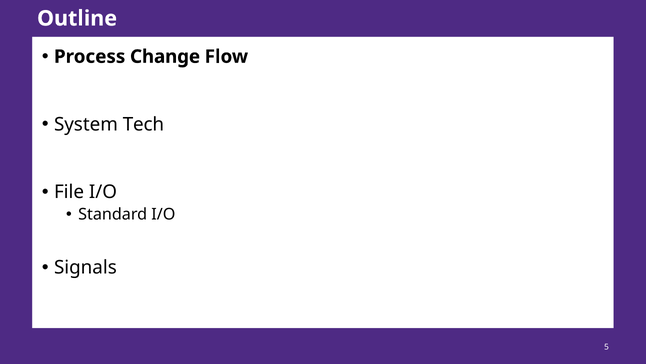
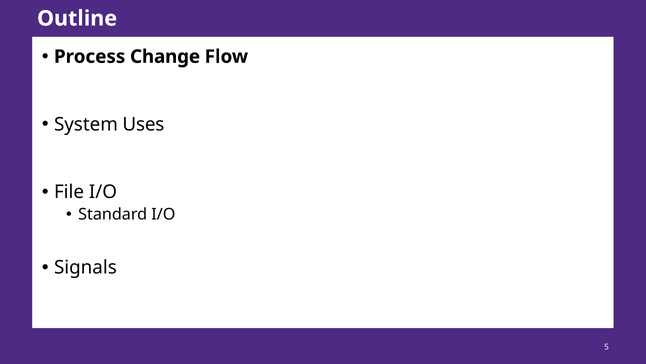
Tech: Tech -> Uses
